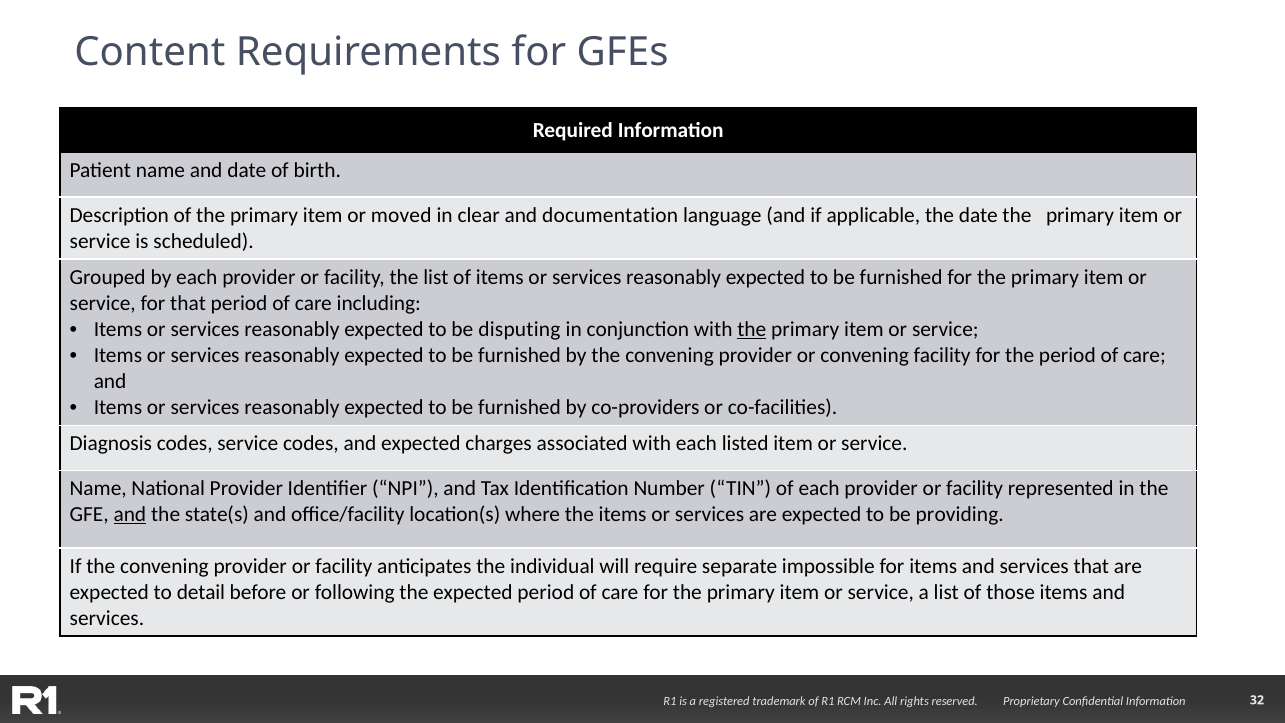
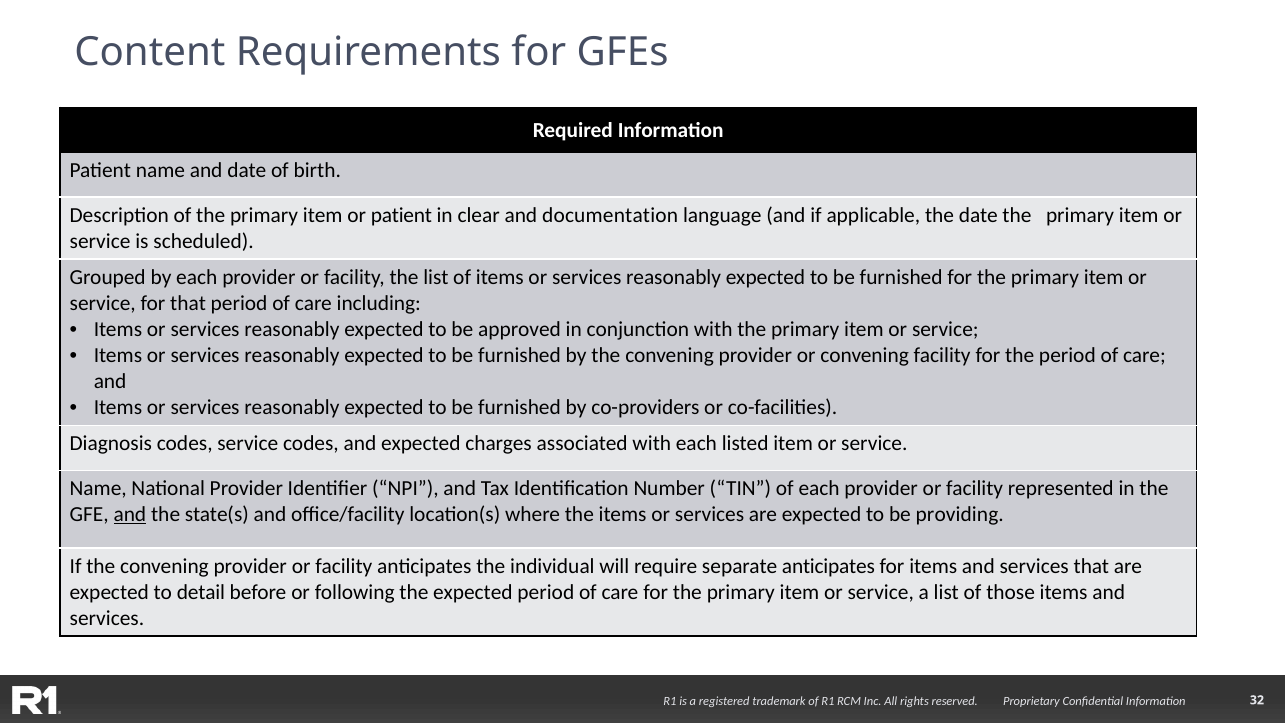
or moved: moved -> patient
disputing: disputing -> approved
the at (752, 329) underline: present -> none
separate impossible: impossible -> anticipates
